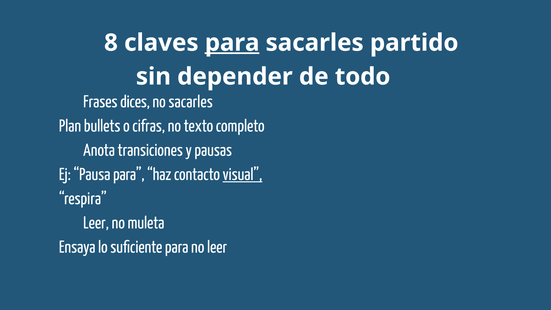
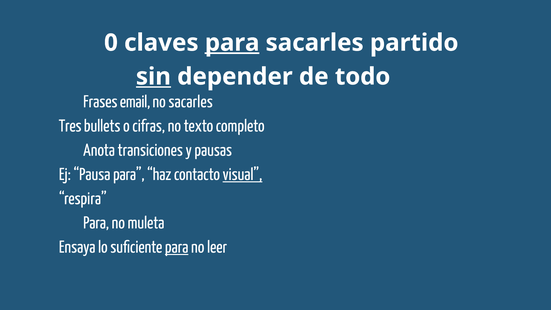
8: 8 -> 0
sin underline: none -> present
dices: dices -> email
Plan: Plan -> Tres
Leer at (96, 223): Leer -> Para
para at (177, 247) underline: none -> present
